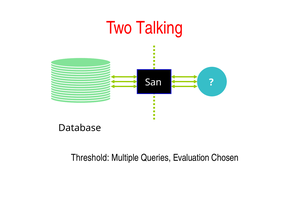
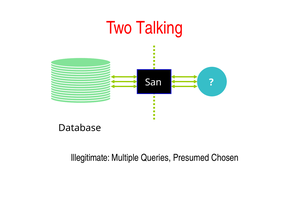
Threshold: Threshold -> Illegitimate
Evaluation: Evaluation -> Presumed
